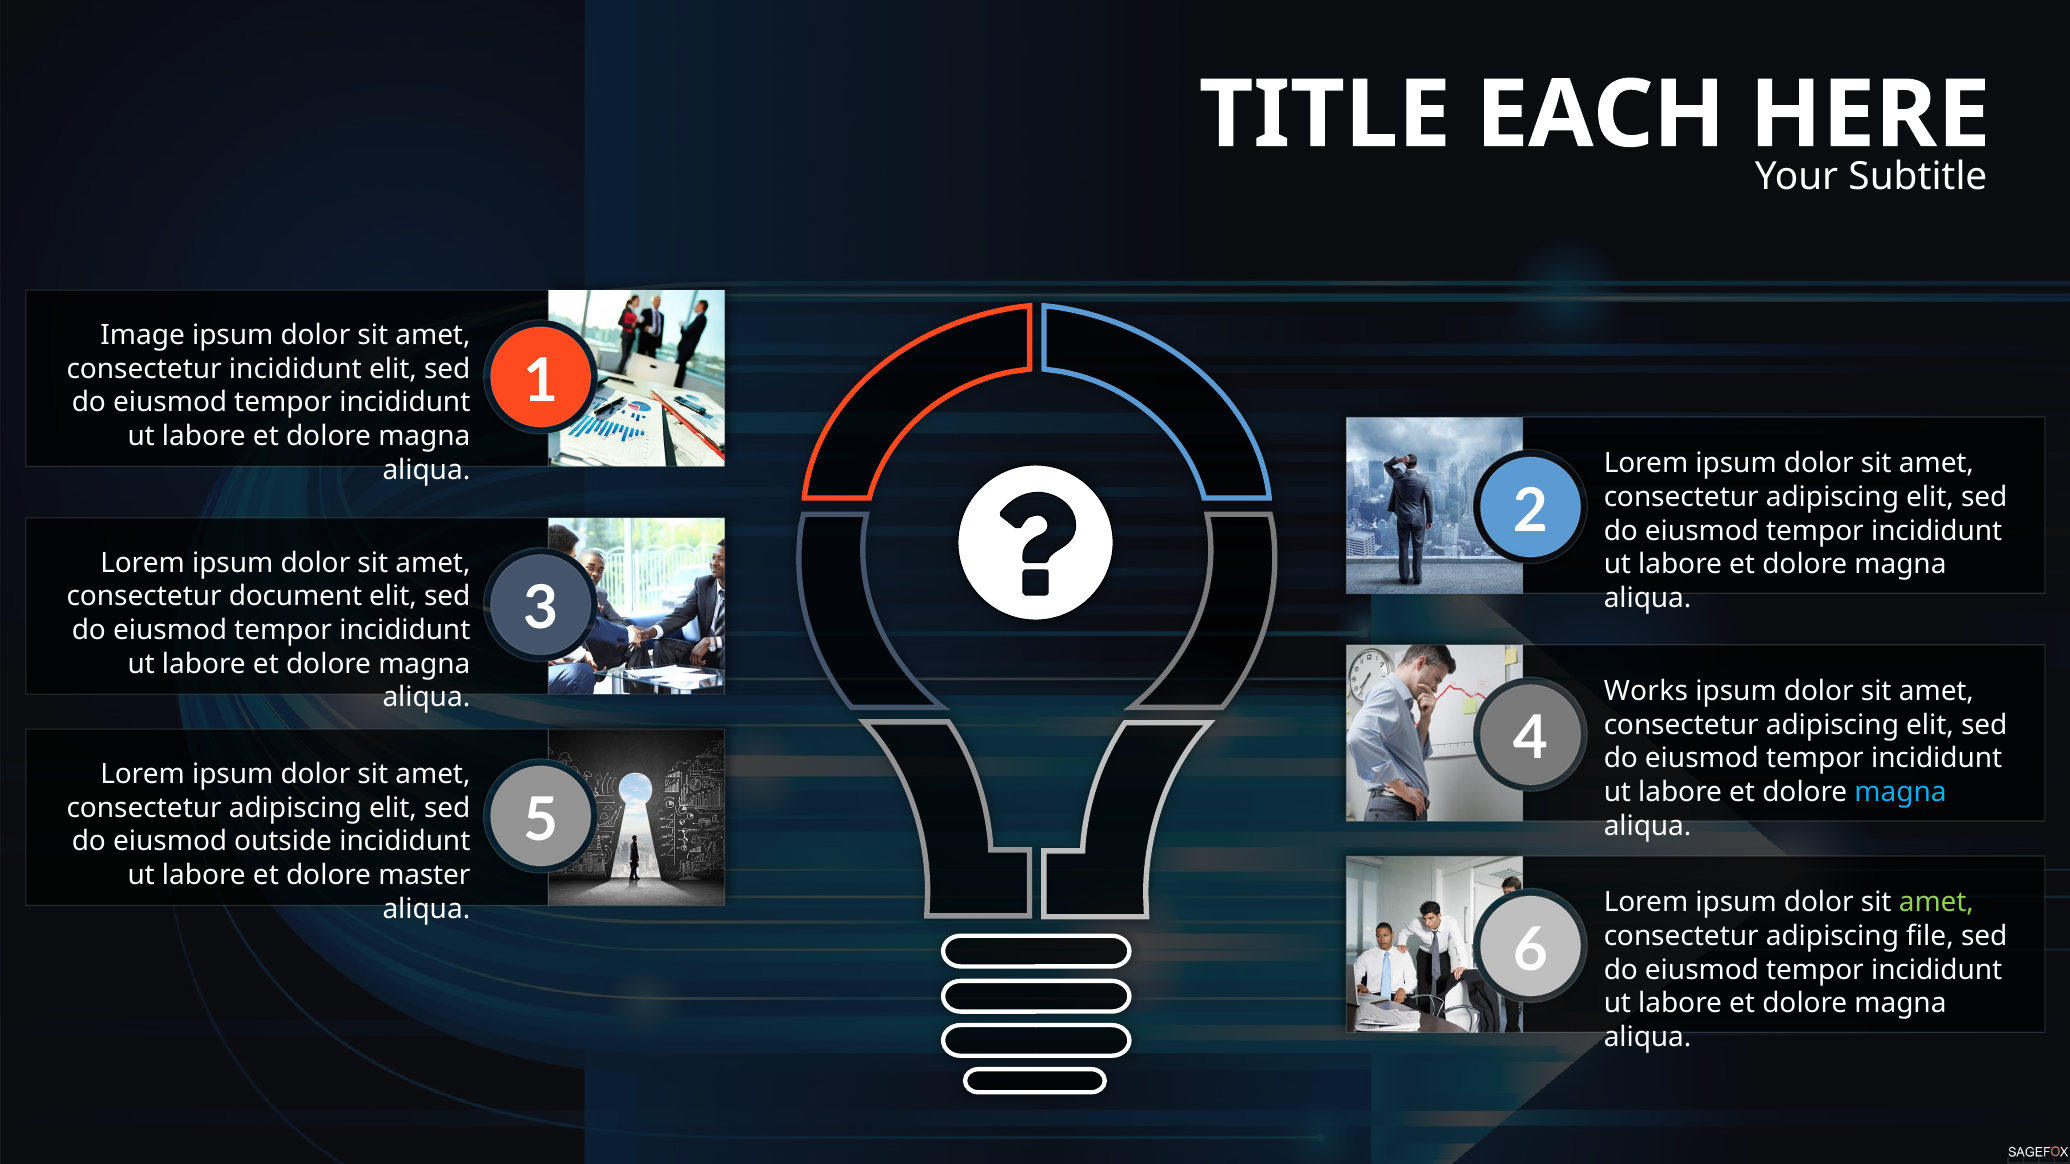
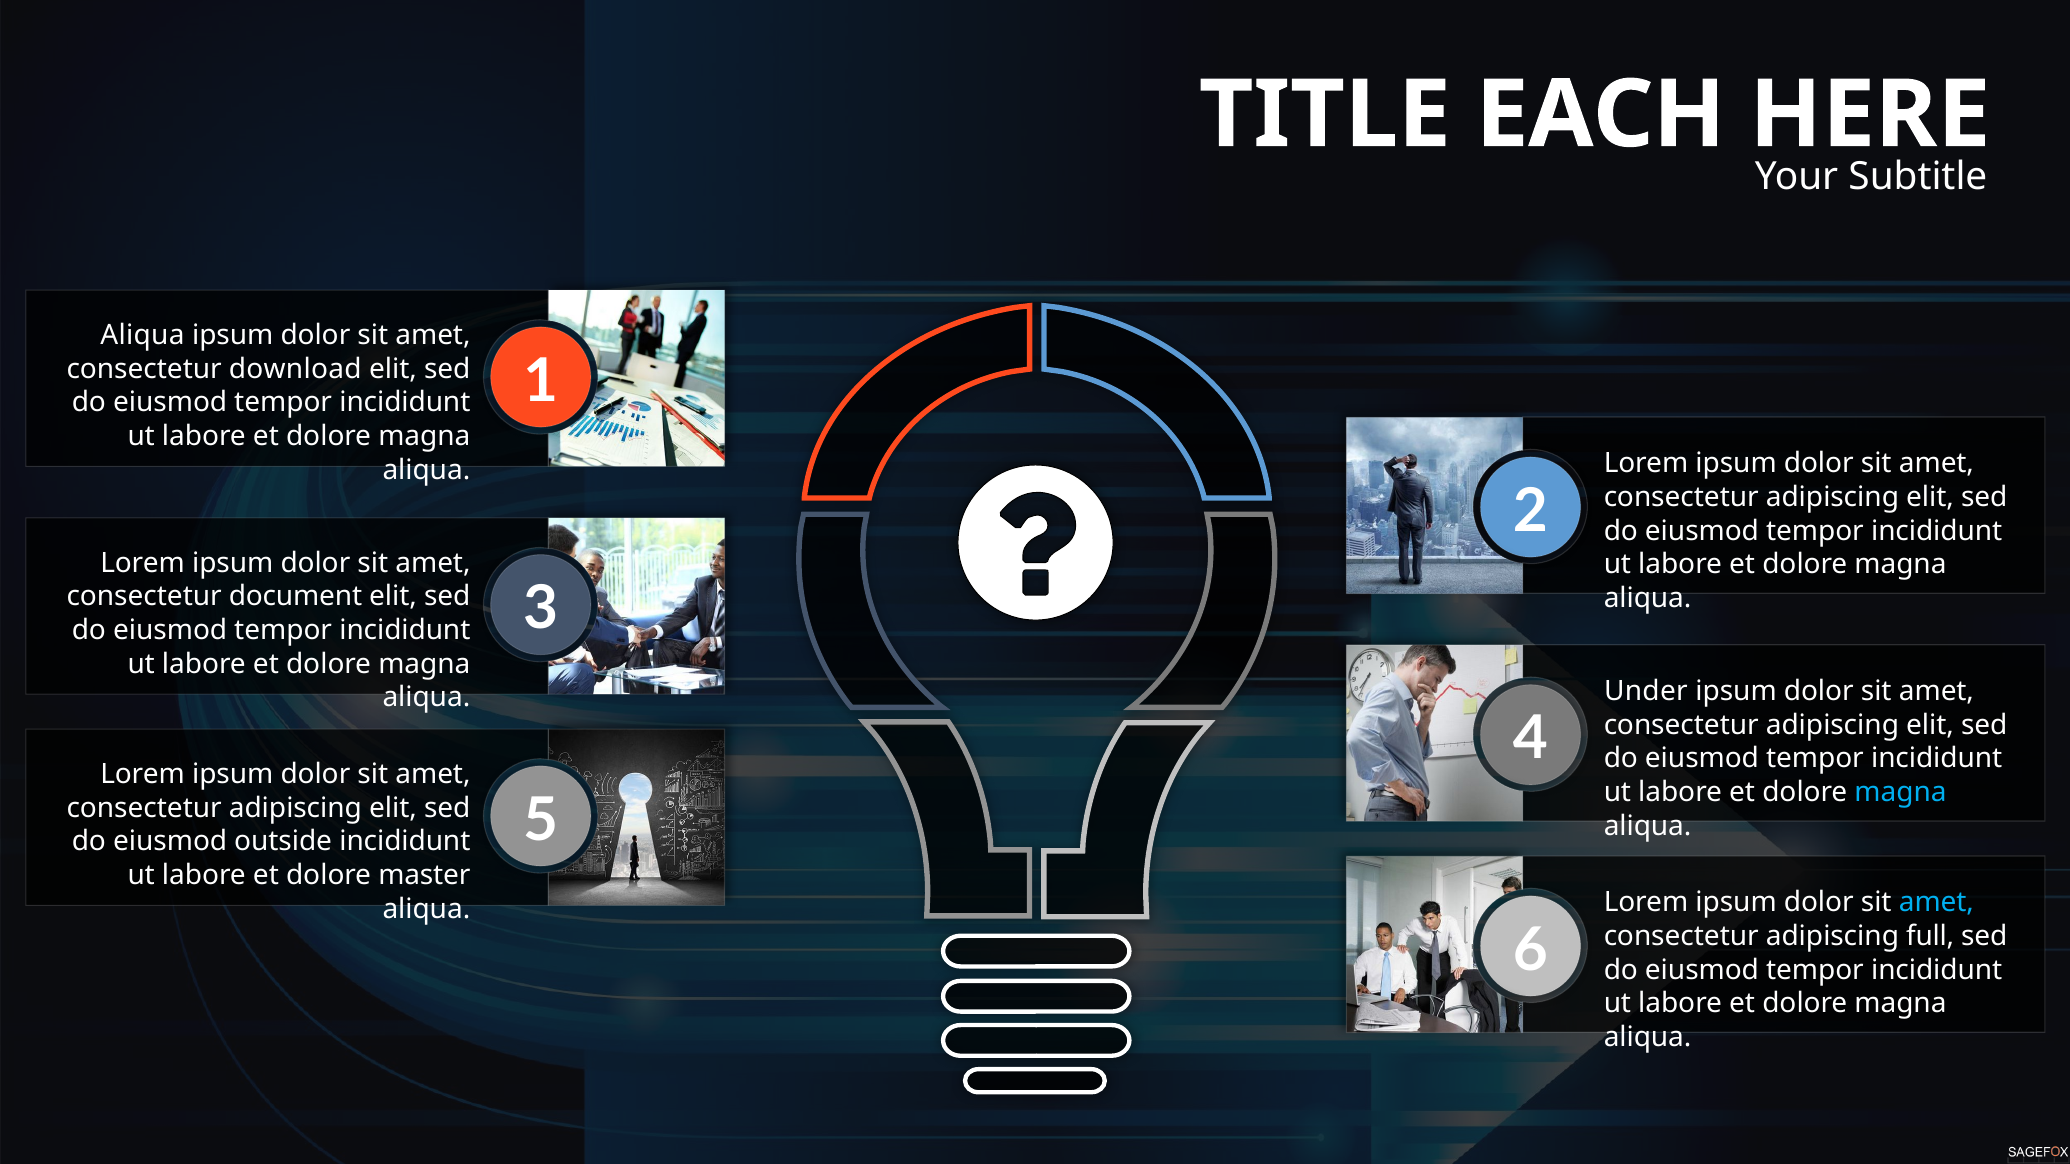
Image at (143, 335): Image -> Aliqua
consectetur incididunt: incididunt -> download
Works: Works -> Under
amet at (1936, 903) colour: light green -> light blue
file: file -> full
